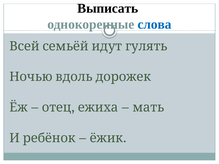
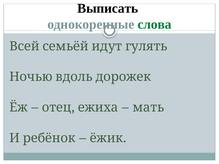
слова colour: blue -> green
